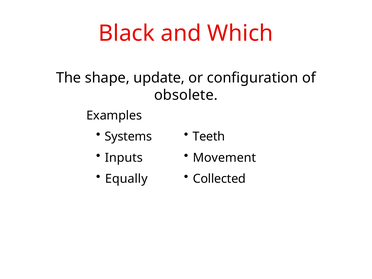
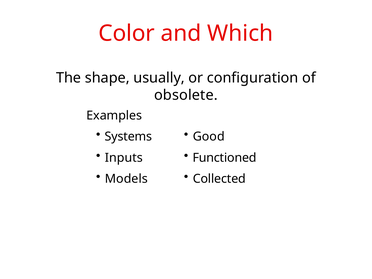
Black: Black -> Color
update: update -> usually
Teeth: Teeth -> Good
Movement: Movement -> Functioned
Equally: Equally -> Models
